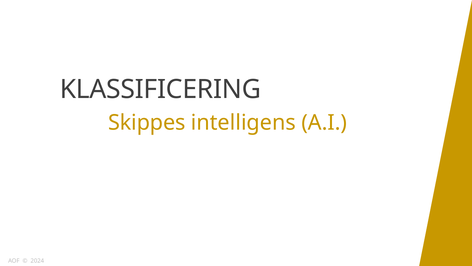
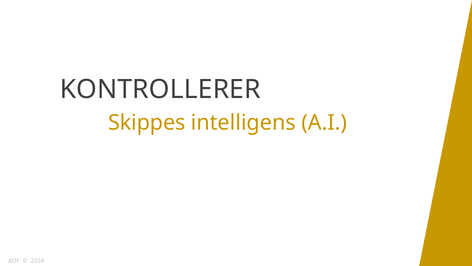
KLASSIFICERING: KLASSIFICERING -> KONTROLLERER
